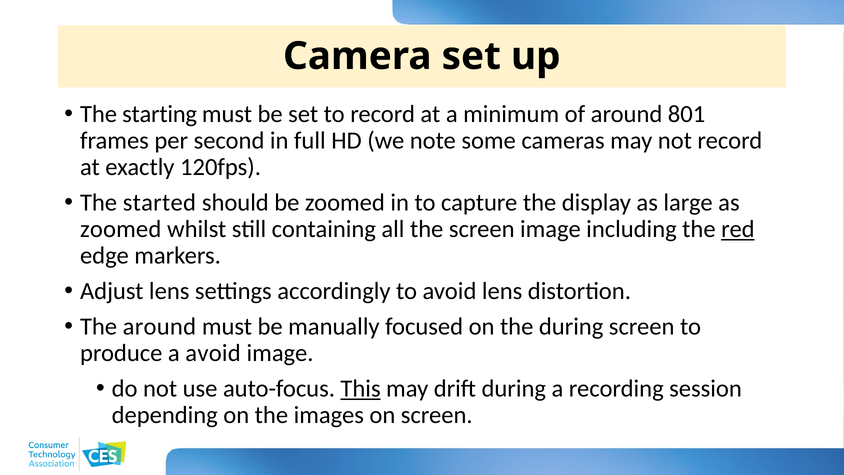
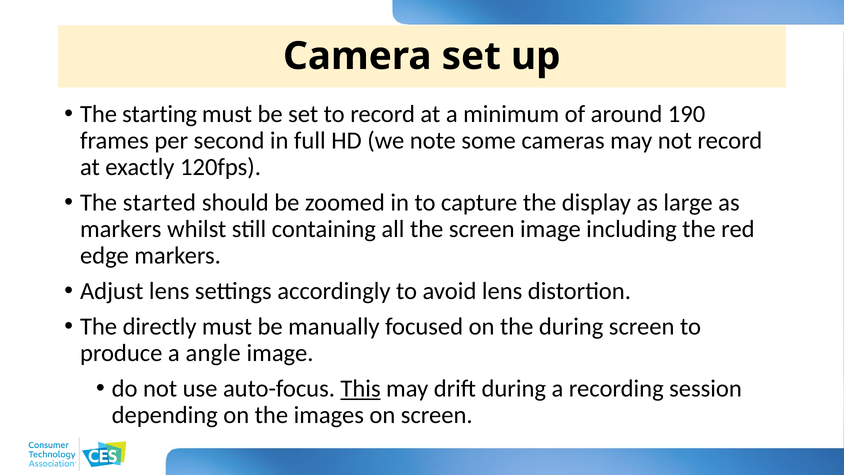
801: 801 -> 190
zoomed at (121, 229): zoomed -> markers
red underline: present -> none
The around: around -> directly
a avoid: avoid -> angle
